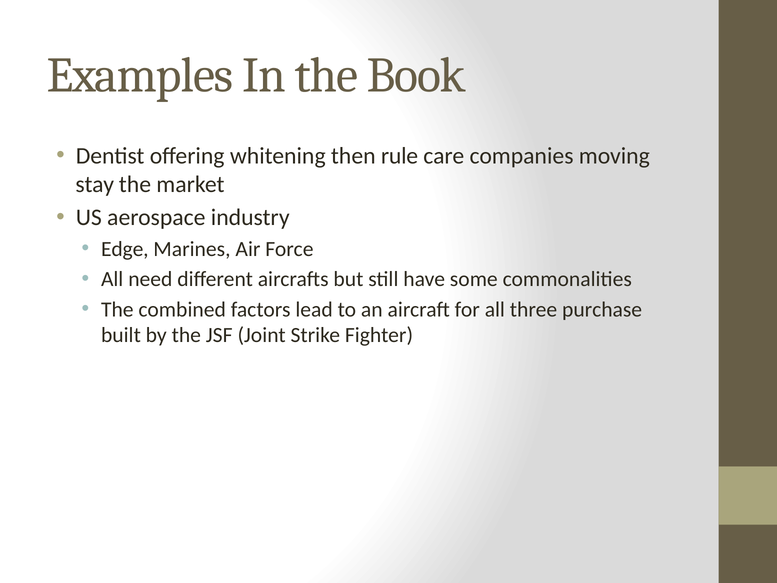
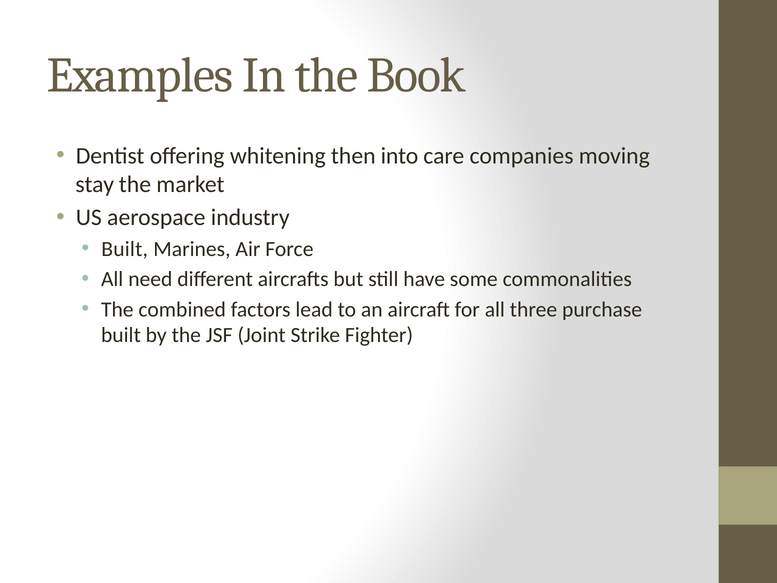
rule: rule -> into
Edge at (125, 249): Edge -> Built
